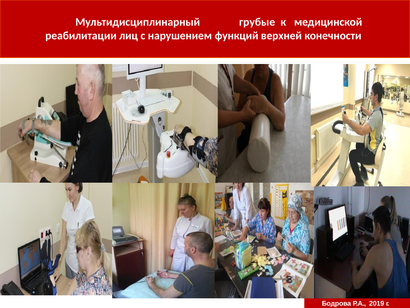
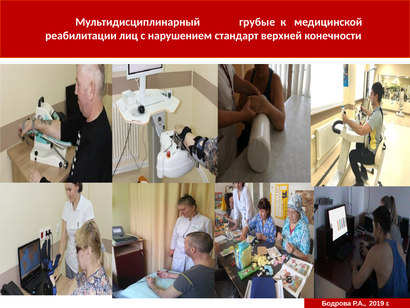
функций: функций -> стандарт
